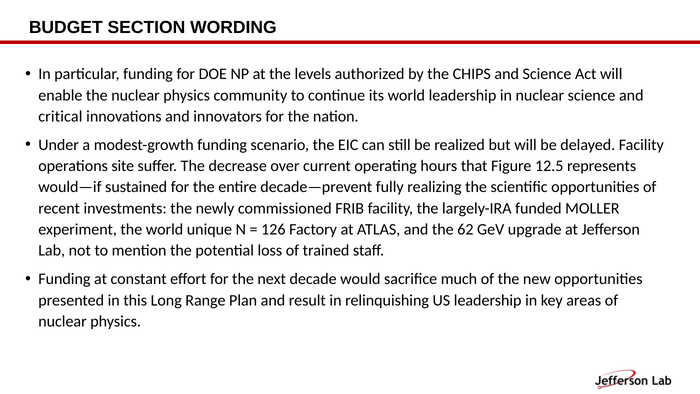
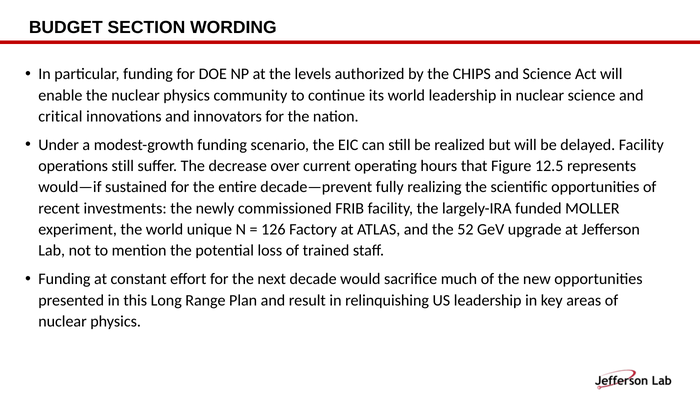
operations site: site -> still
62: 62 -> 52
